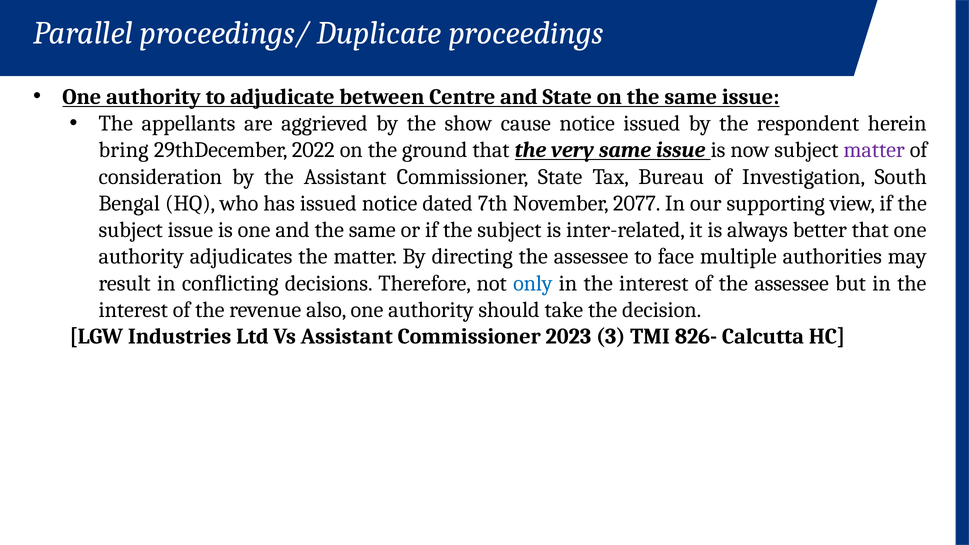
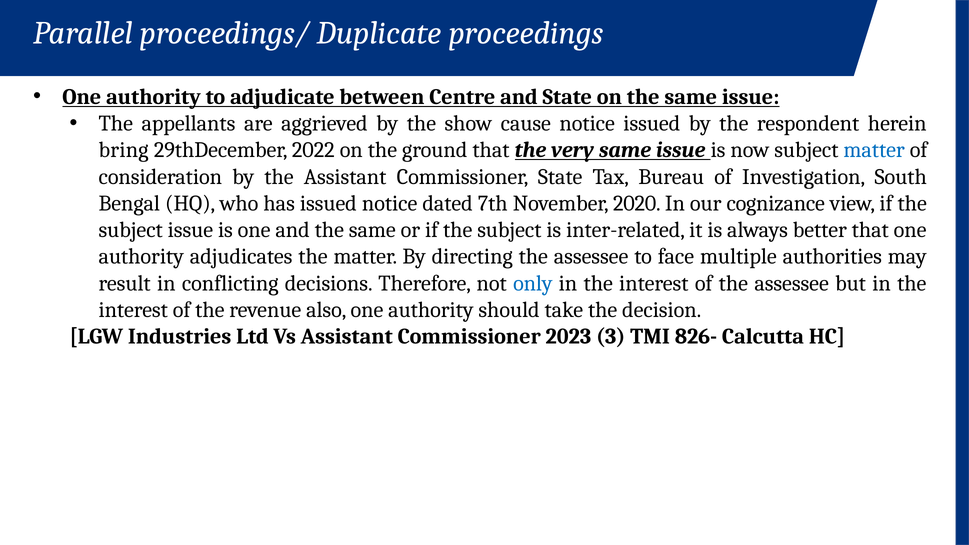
matter at (874, 150) colour: purple -> blue
2077: 2077 -> 2020
supporting: supporting -> cognizance
